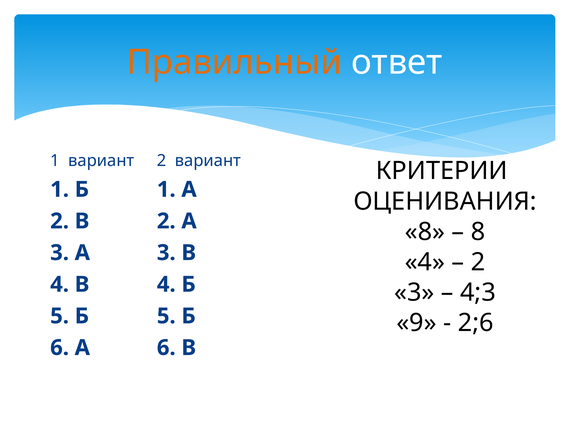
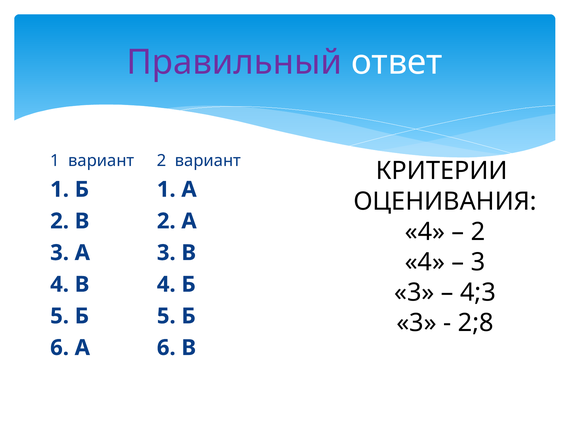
Правильный colour: orange -> purple
8 at (425, 232): 8 -> 4
8 at (478, 232): 8 -> 2
2 at (478, 262): 2 -> 3
9 at (417, 323): 9 -> 3
2;6: 2;6 -> 2;8
